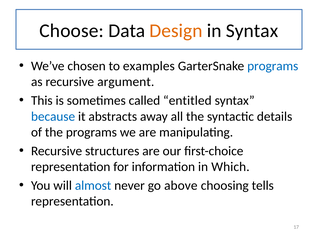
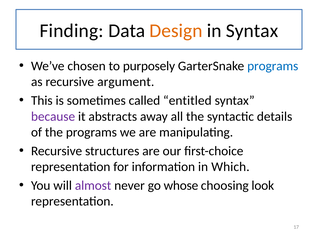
Choose: Choose -> Finding
examples: examples -> purposely
because colour: blue -> purple
almost colour: blue -> purple
above: above -> whose
tells: tells -> look
